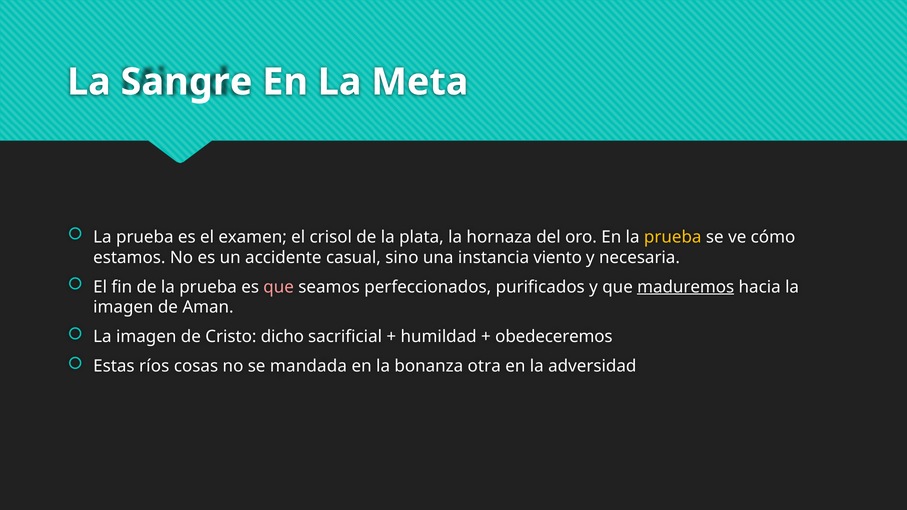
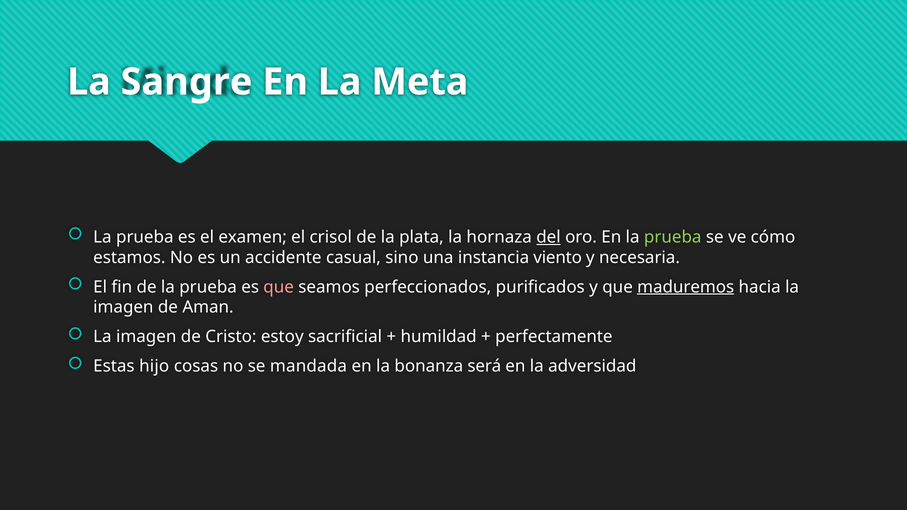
del underline: none -> present
prueba at (673, 237) colour: yellow -> light green
dicho: dicho -> estoy
obedeceremos: obedeceremos -> perfectamente
ríos: ríos -> hijo
otra: otra -> será
